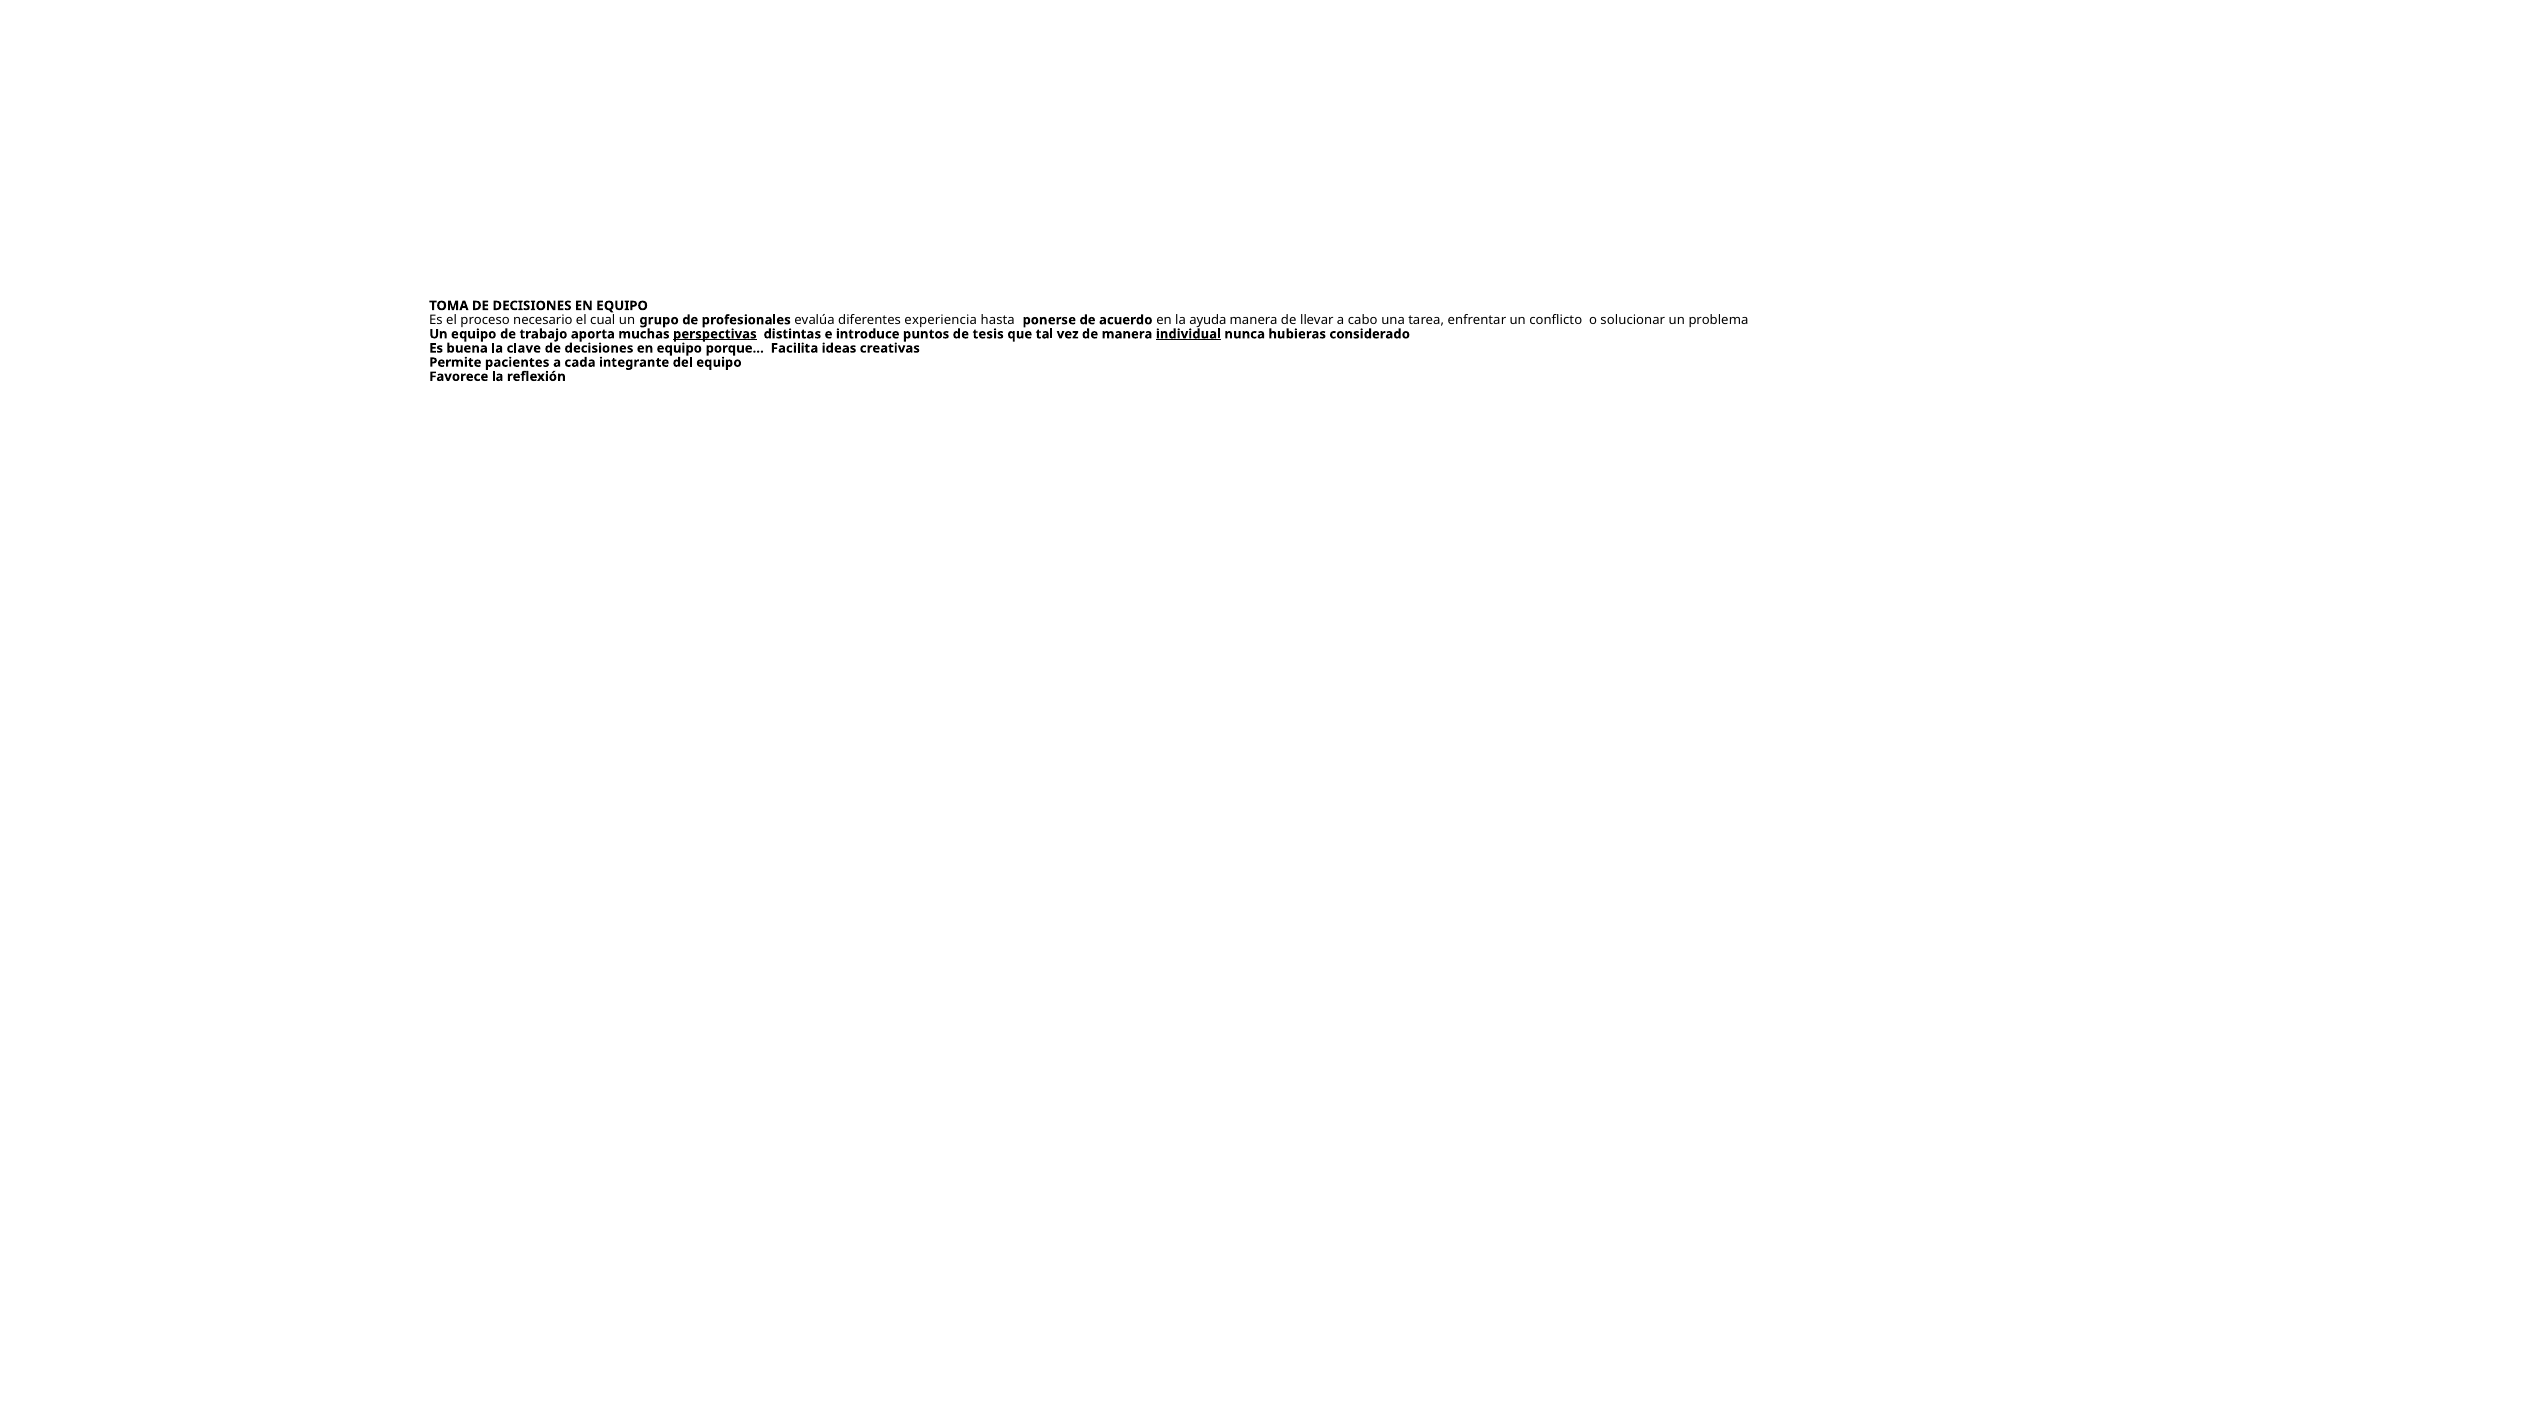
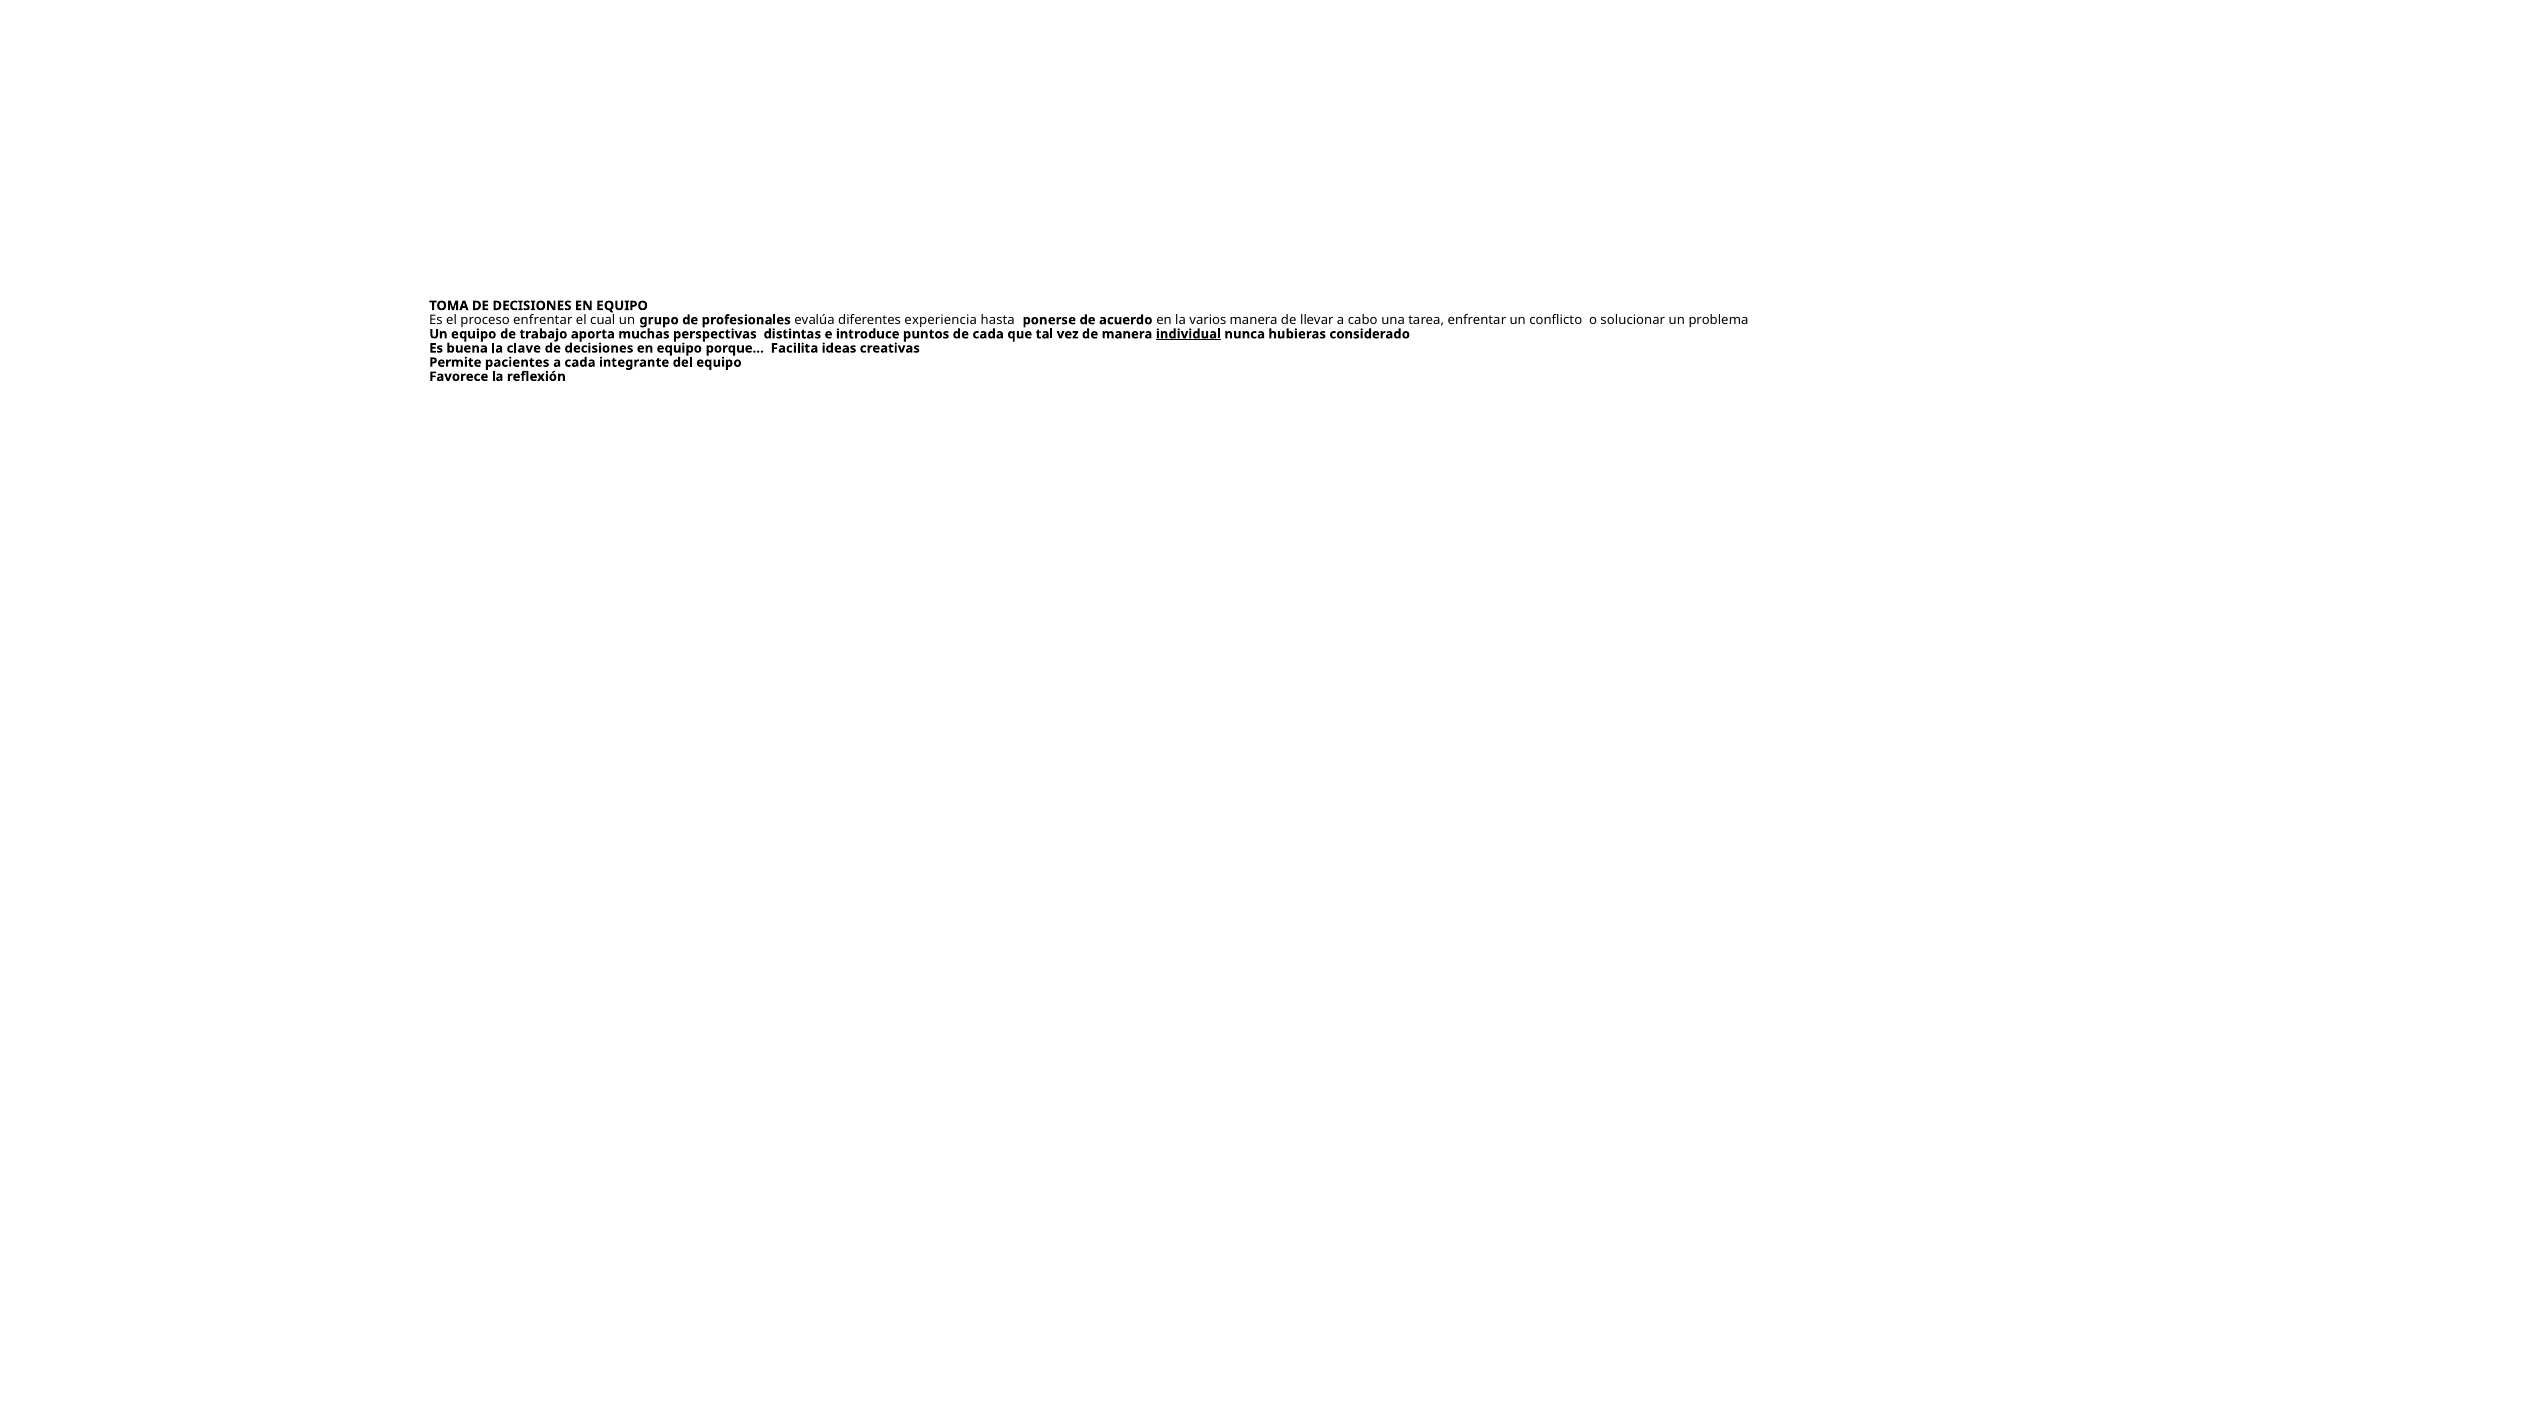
proceso necesario: necesario -> enfrentar
ayuda: ayuda -> varios
perspectivas underline: present -> none
de tesis: tesis -> cada
